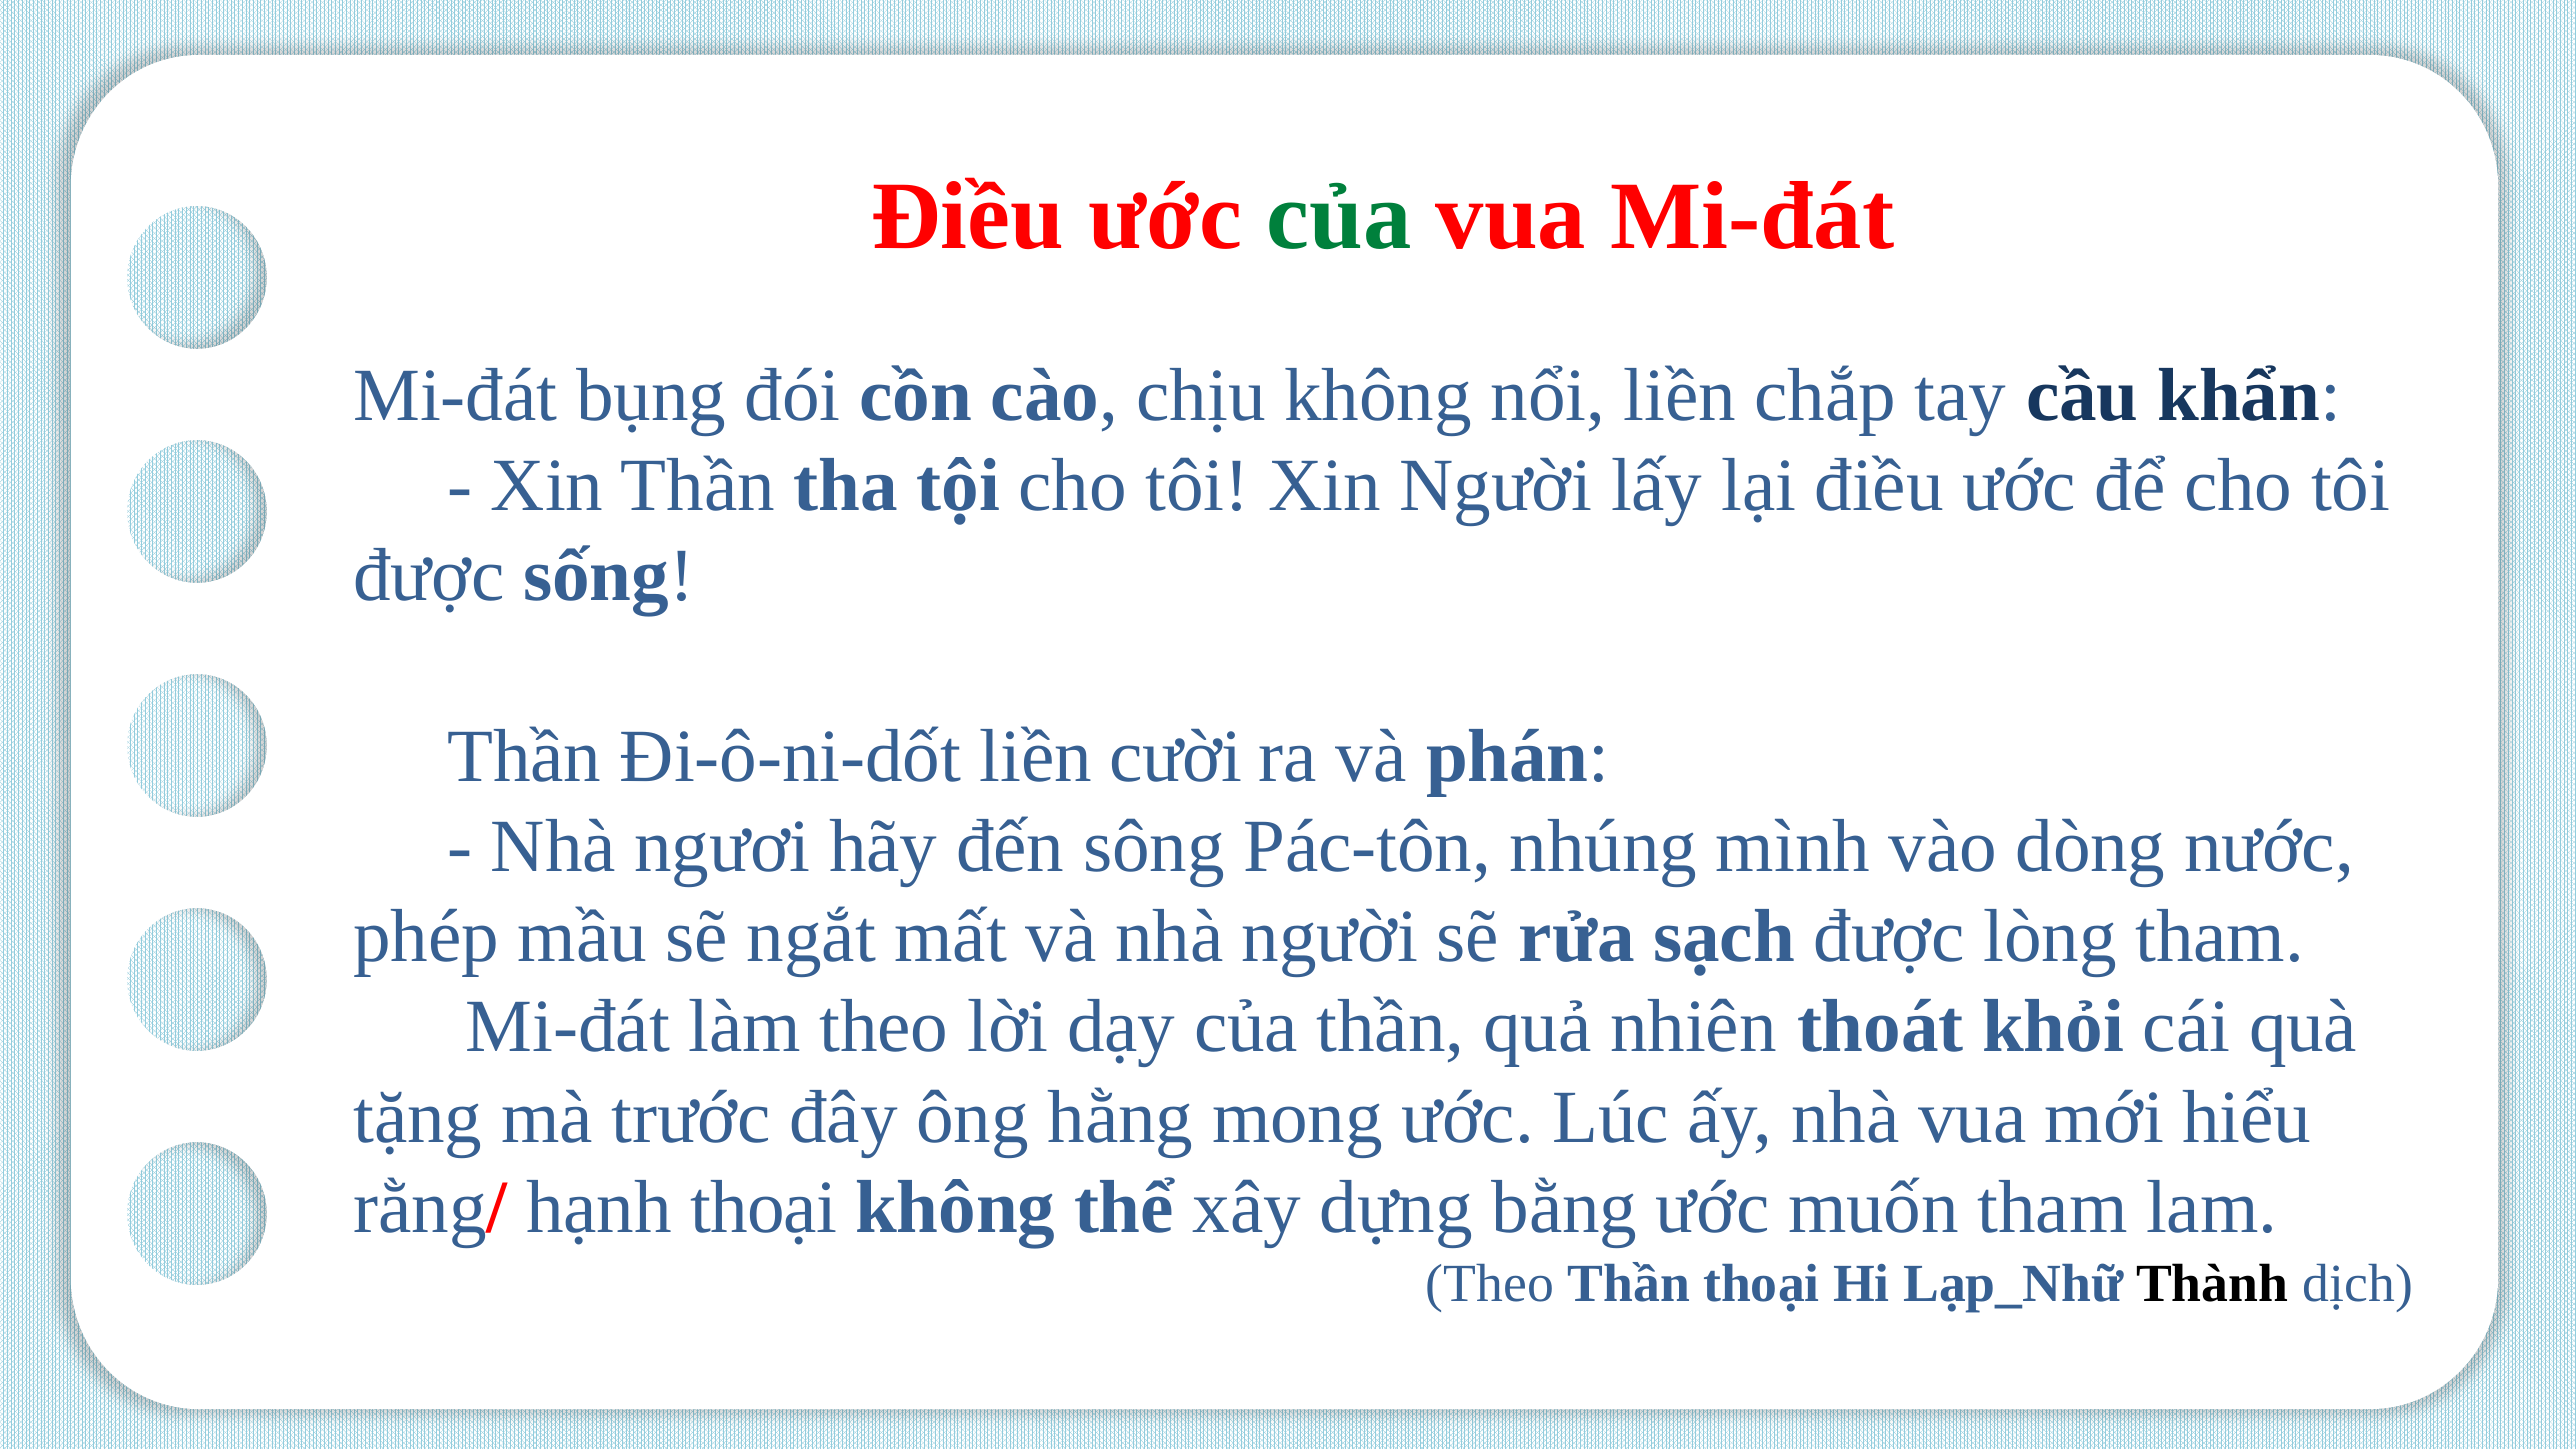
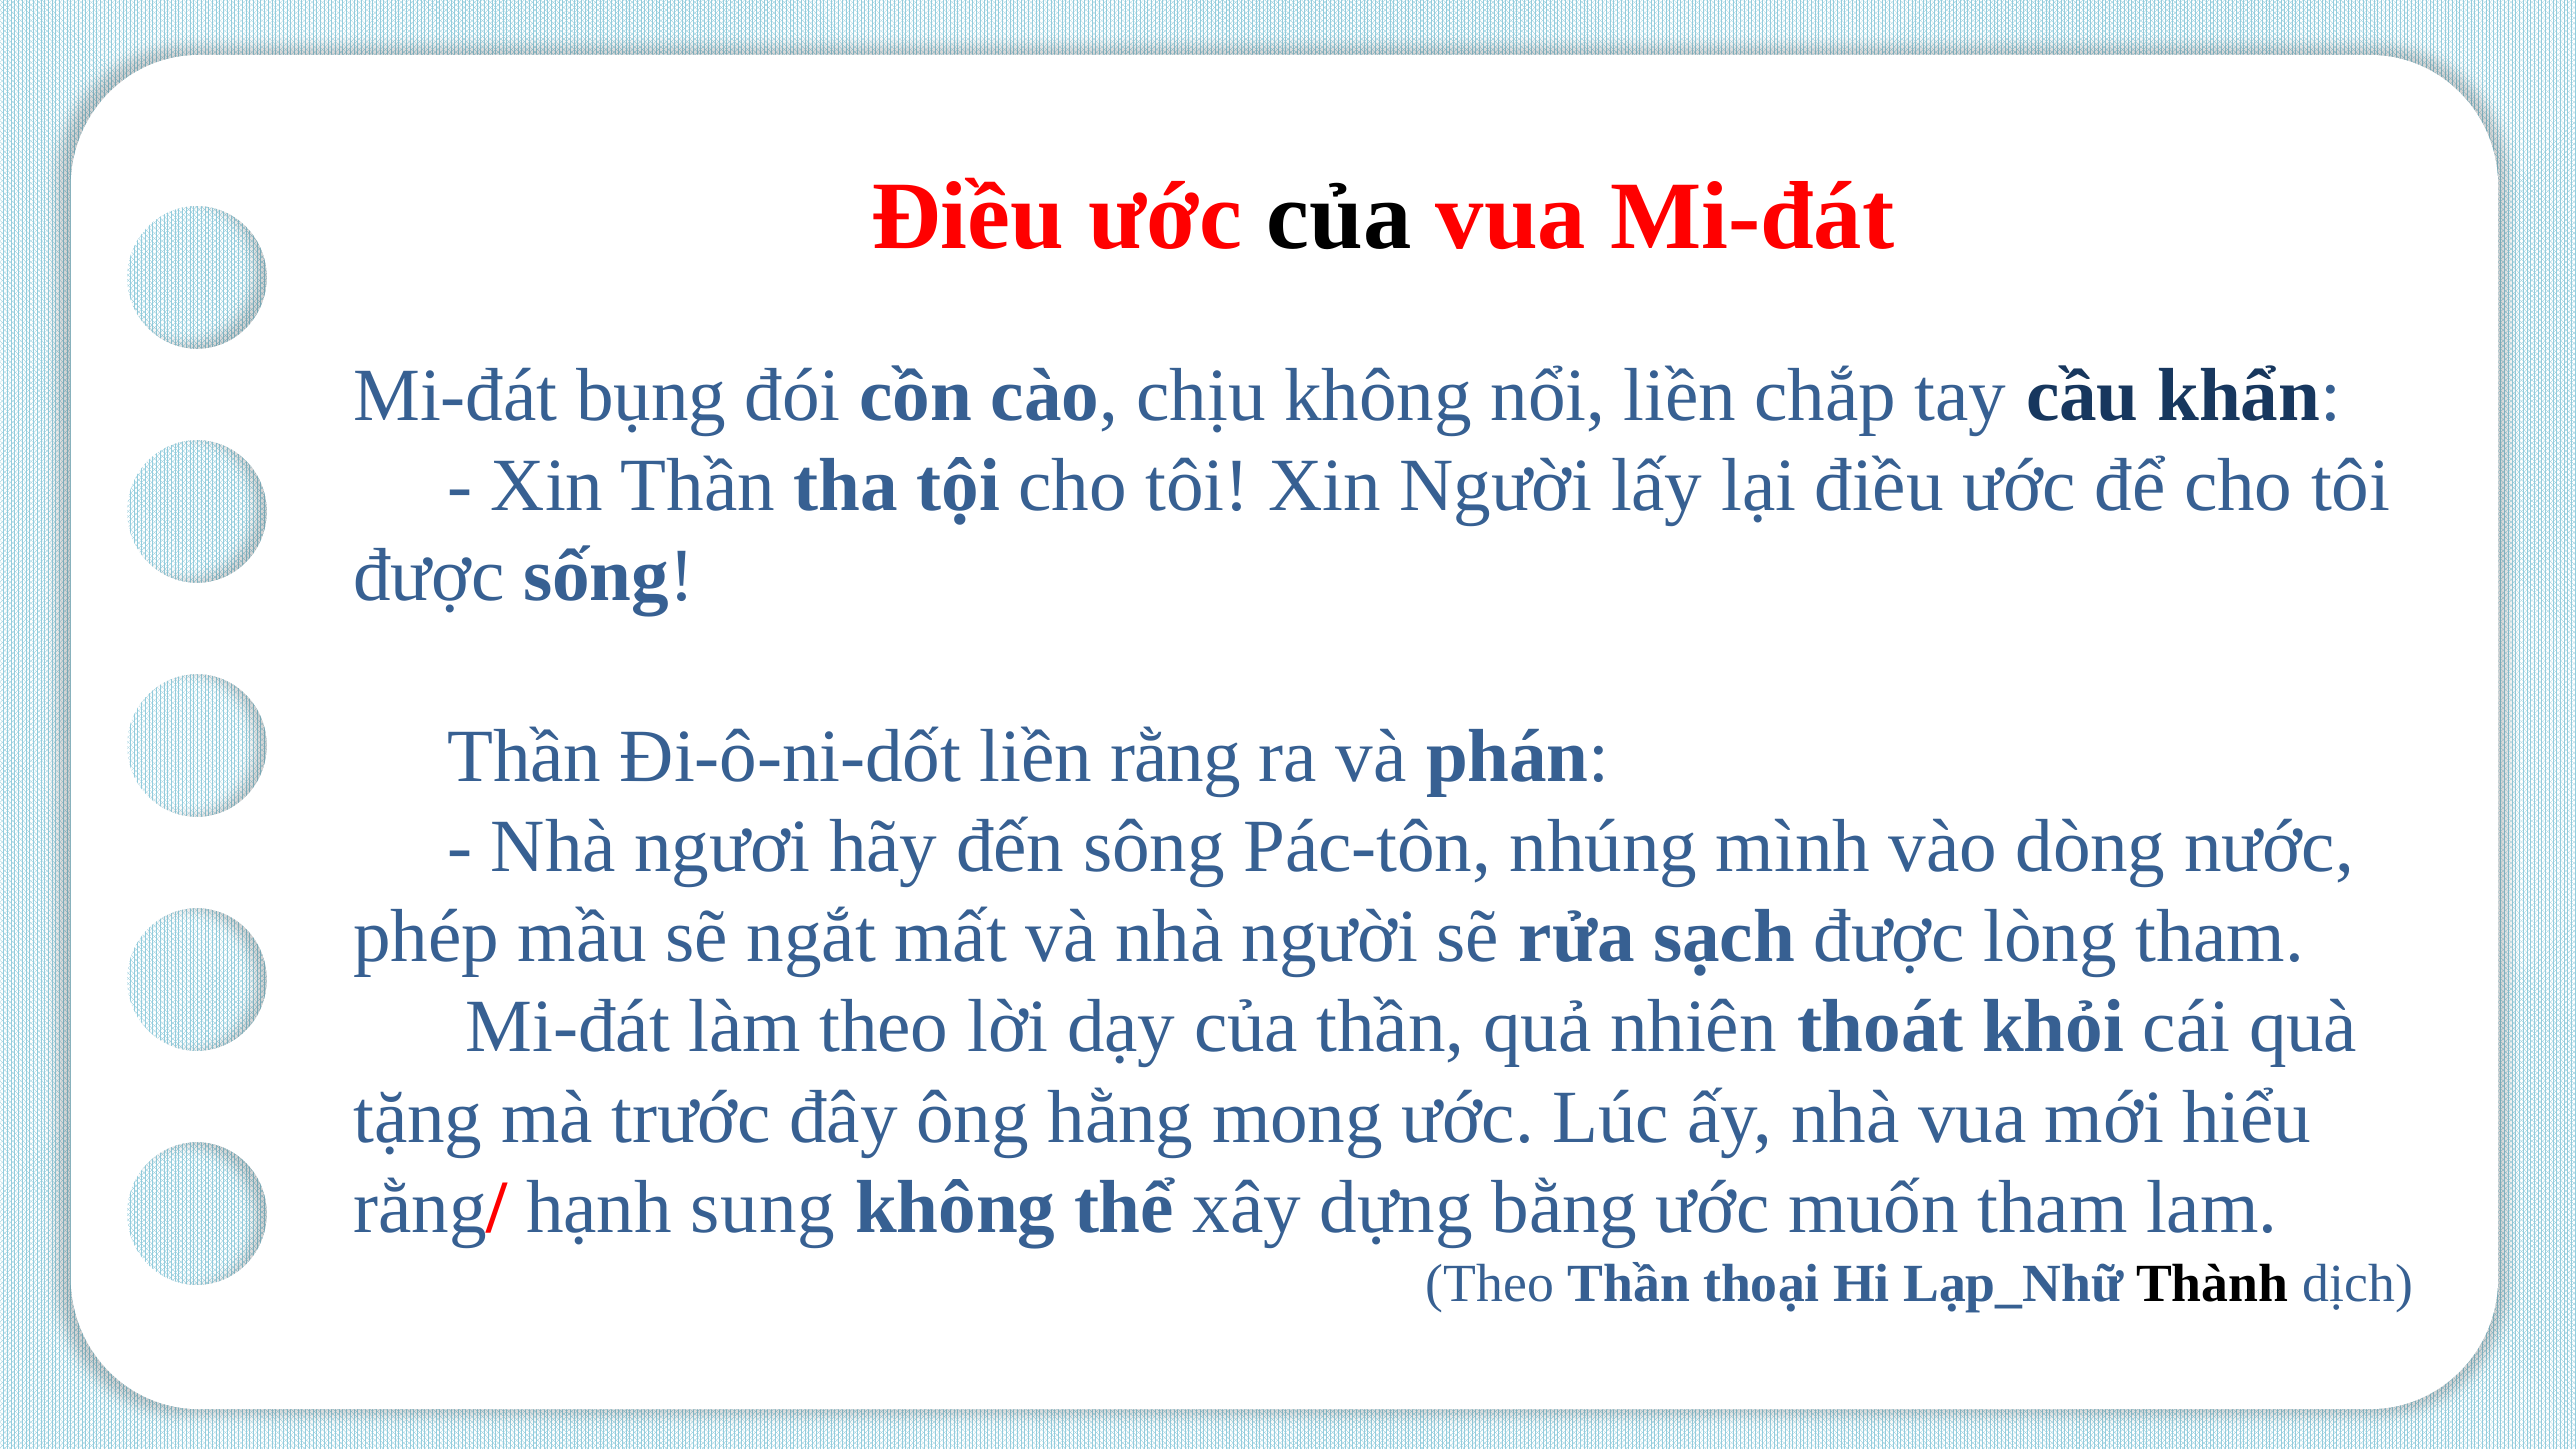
của at (1339, 217) colour: green -> black
cười: cười -> rằng
hạnh thoại: thoại -> sung
